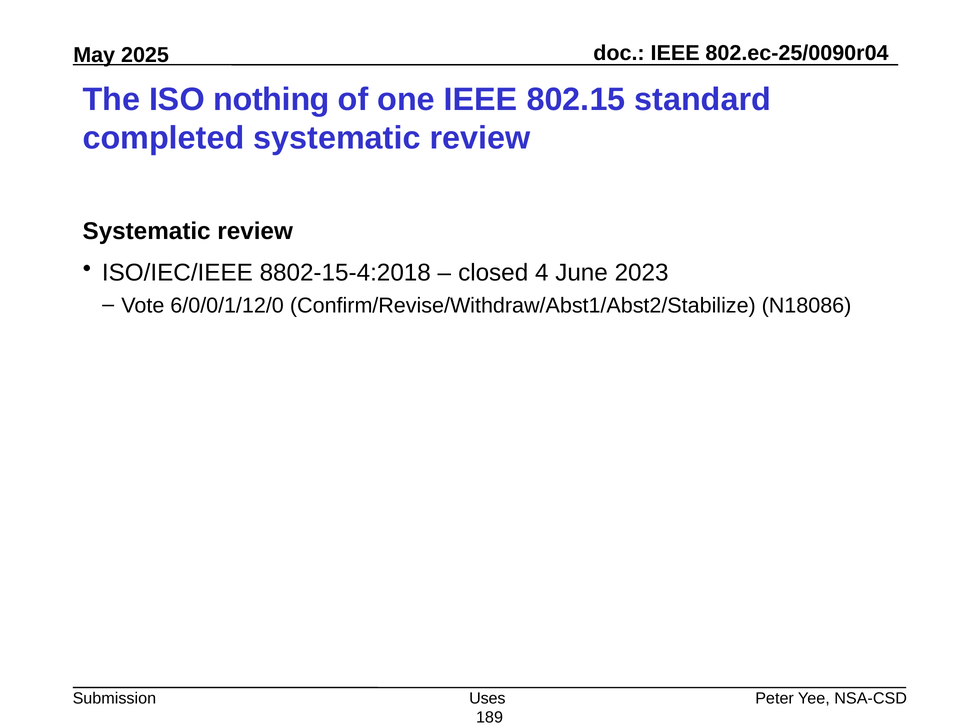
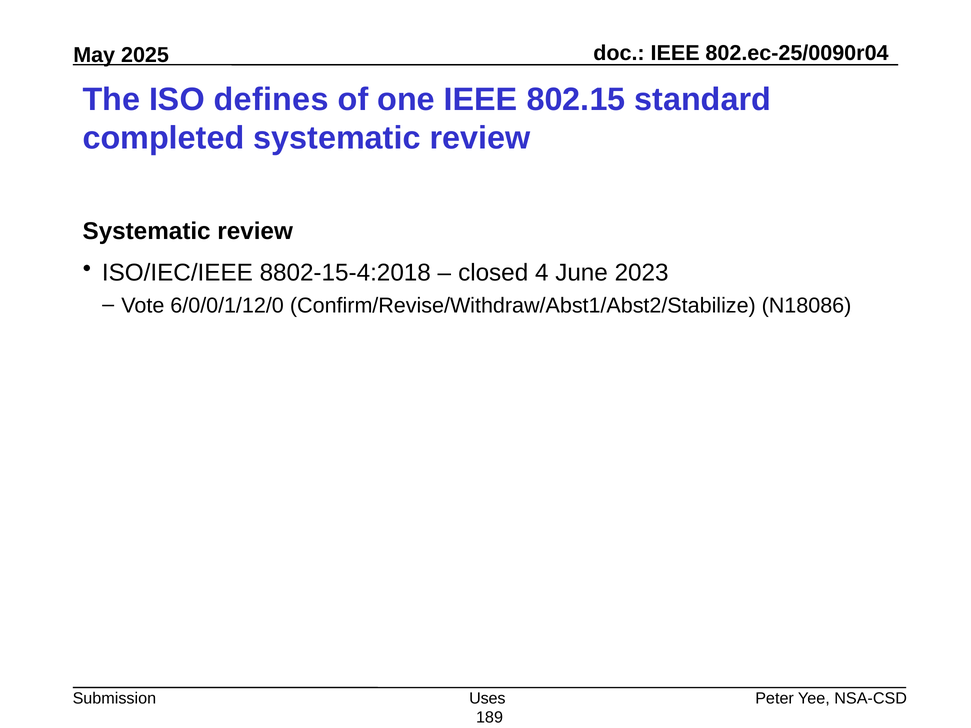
nothing: nothing -> defines
